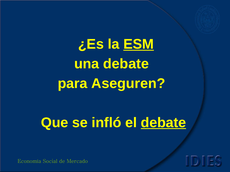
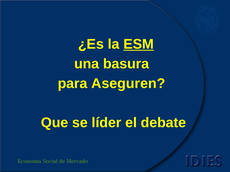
una debate: debate -> basura
infló: infló -> líder
debate at (163, 123) underline: present -> none
